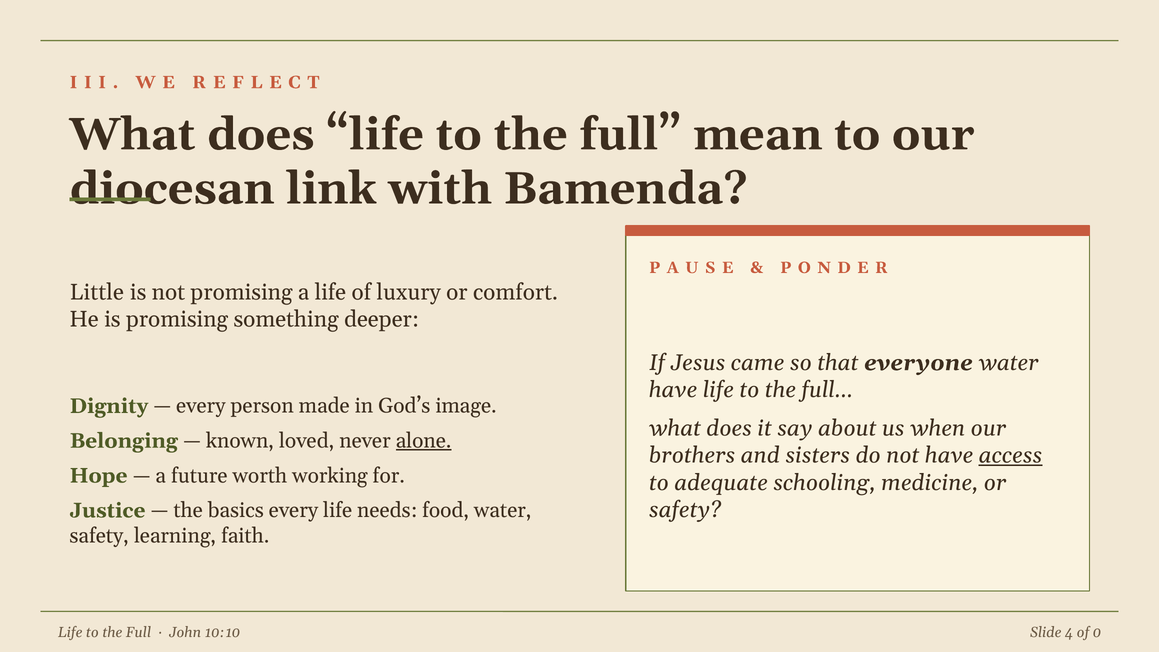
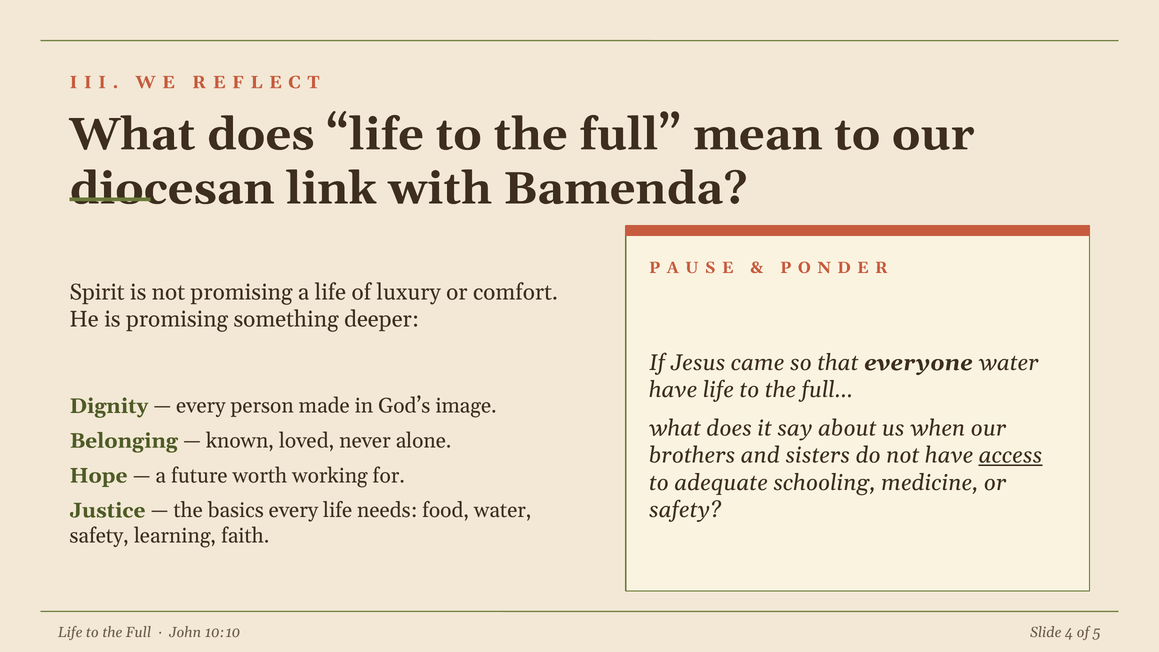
Little: Little -> Spirit
alone underline: present -> none
0: 0 -> 5
